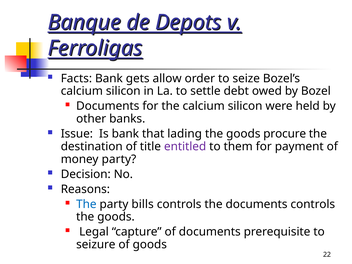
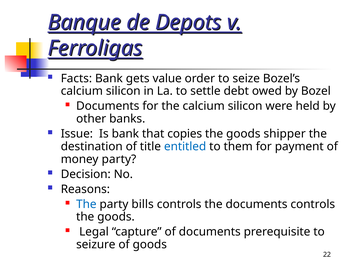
allow: allow -> value
lading: lading -> copies
procure: procure -> shipper
entitled colour: purple -> blue
